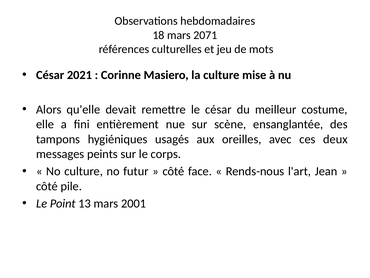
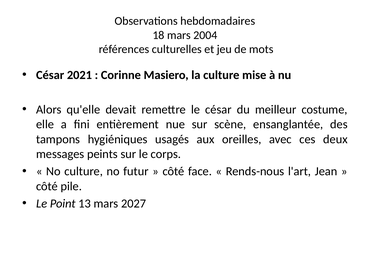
2071: 2071 -> 2004
2001: 2001 -> 2027
